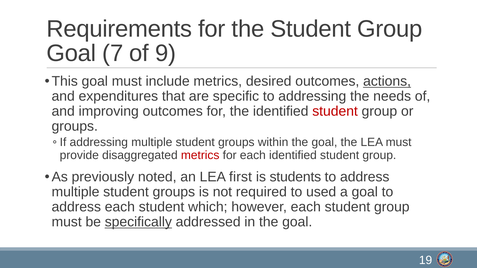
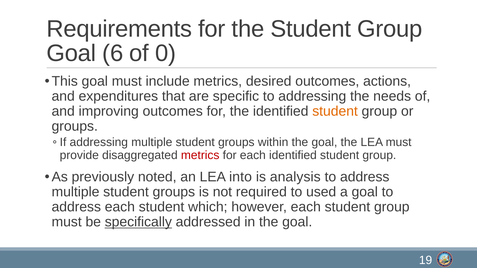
7: 7 -> 6
9: 9 -> 0
actions underline: present -> none
student at (335, 111) colour: red -> orange
first: first -> into
students: students -> analysis
